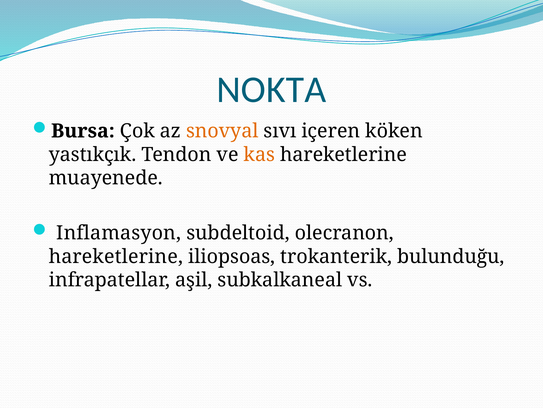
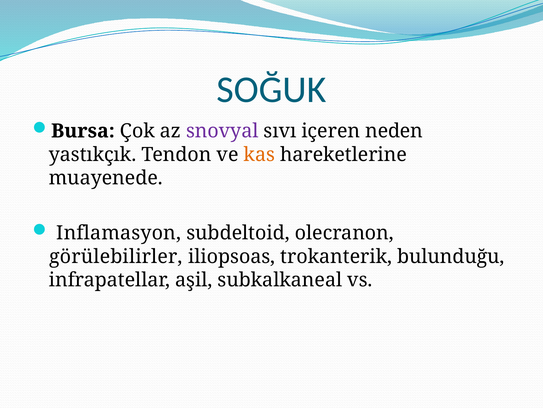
NOKTA: NOKTA -> SOĞUK
snovyal colour: orange -> purple
köken: köken -> neden
hareketlerine at (116, 256): hareketlerine -> görülebilirler
